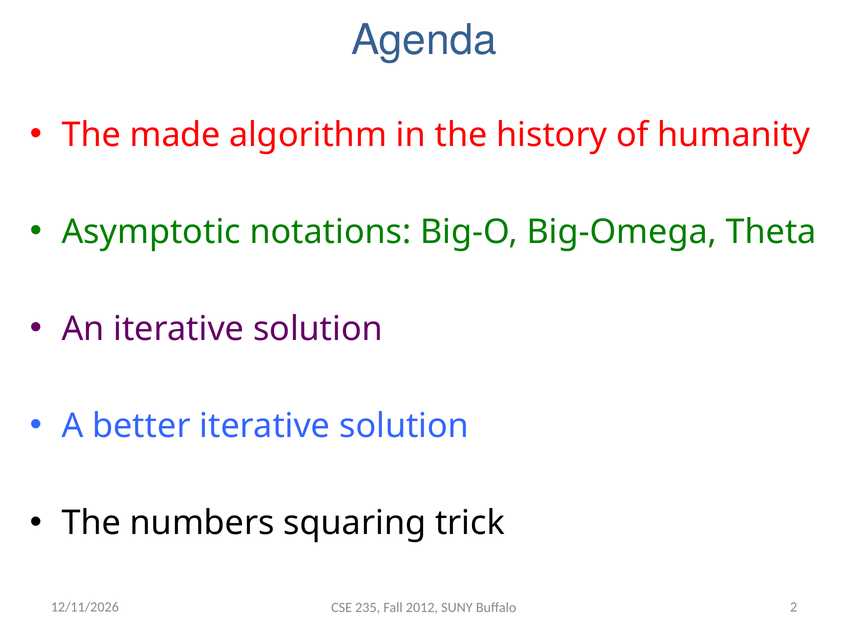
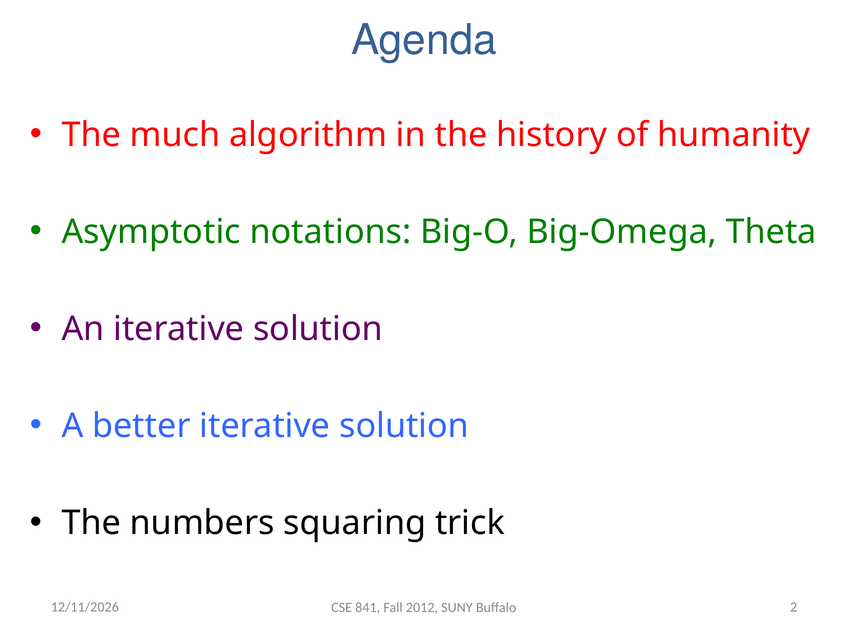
made: made -> much
235: 235 -> 841
